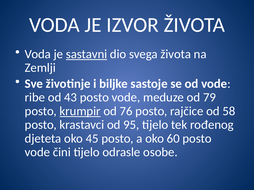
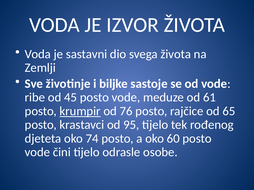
sastavni underline: present -> none
43: 43 -> 45
79: 79 -> 61
58: 58 -> 65
45: 45 -> 74
